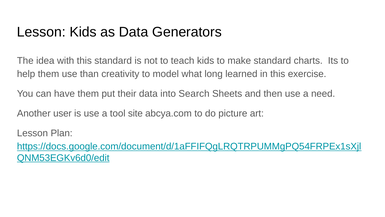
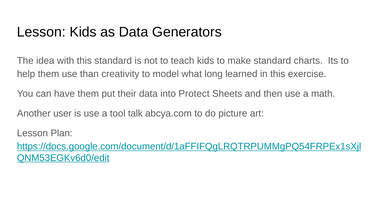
Search: Search -> Protect
need: need -> math
site: site -> talk
